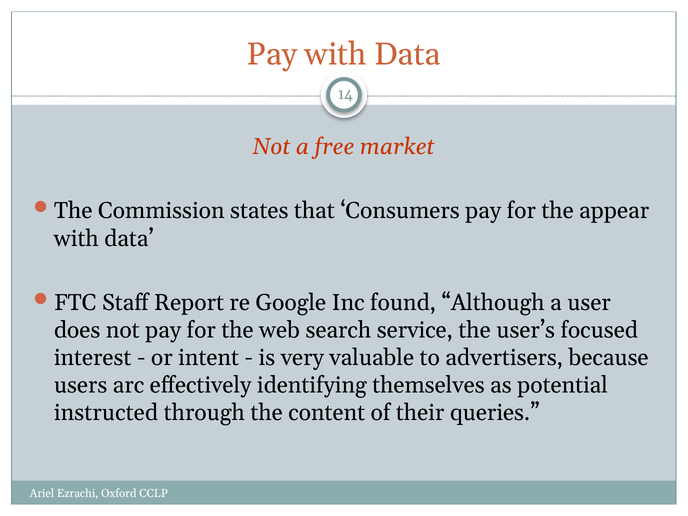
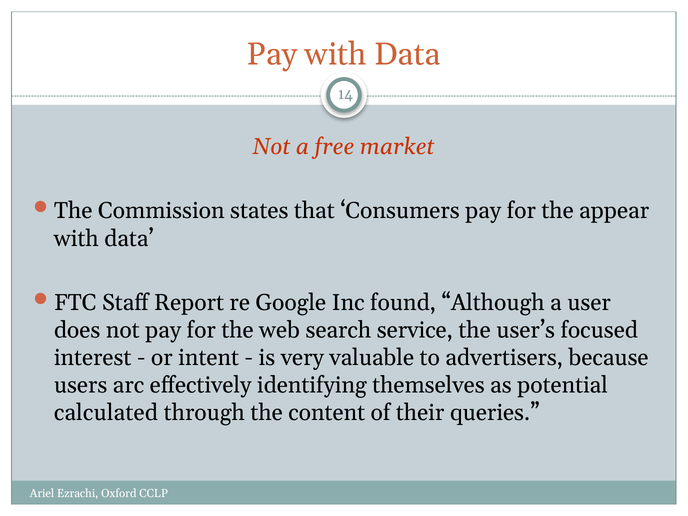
instructed: instructed -> calculated
